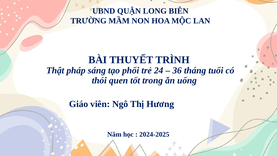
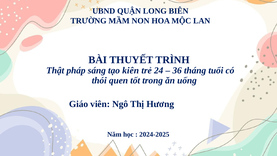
phối: phối -> kiên
